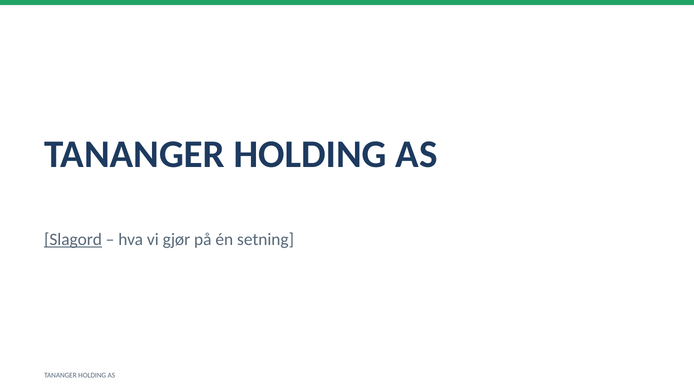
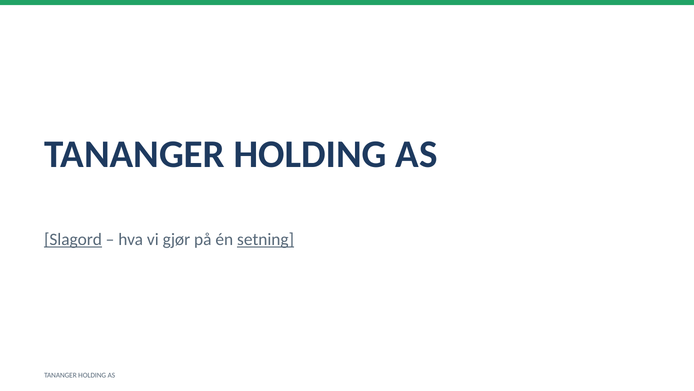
setning underline: none -> present
